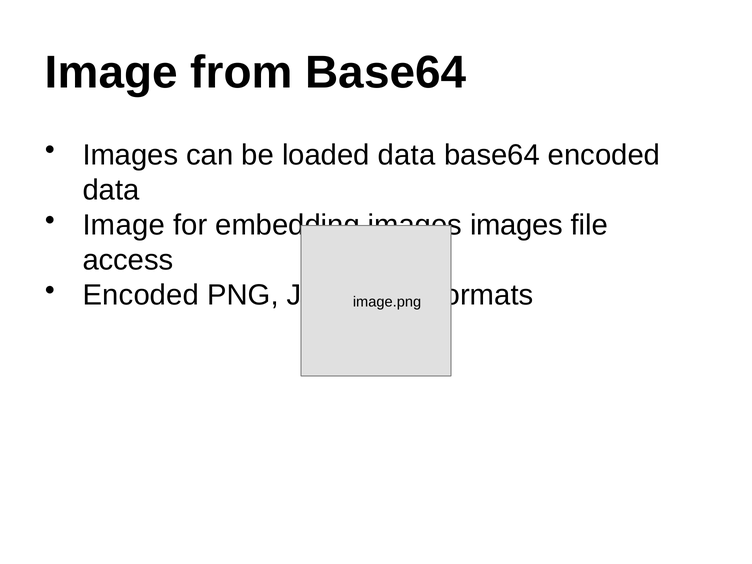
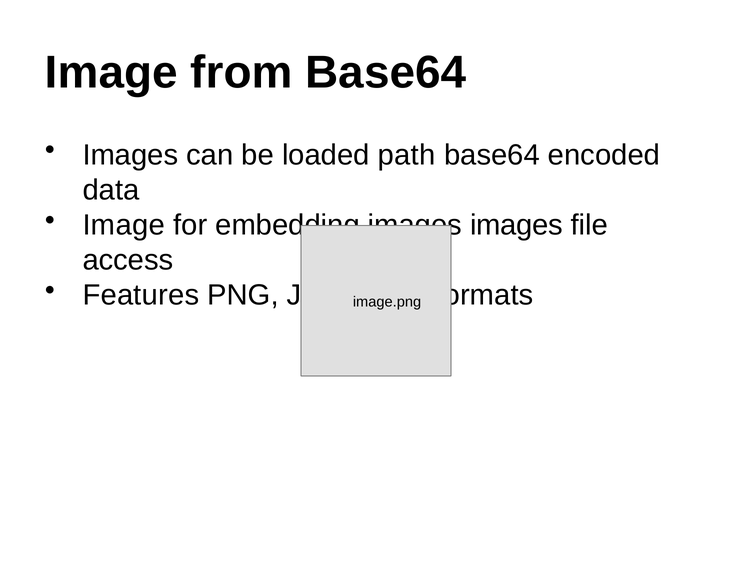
loaded data: data -> path
Encoded at (141, 295): Encoded -> Features
